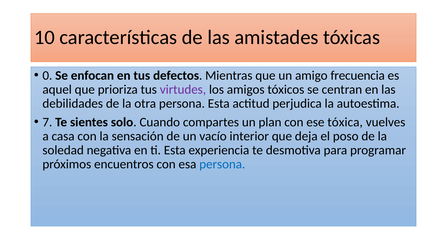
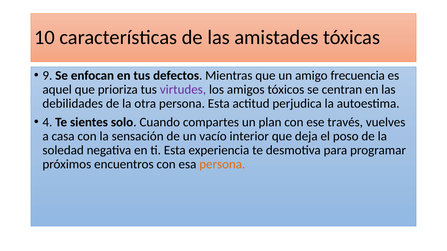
0: 0 -> 9
7: 7 -> 4
tóxica: tóxica -> través
persona at (222, 165) colour: blue -> orange
